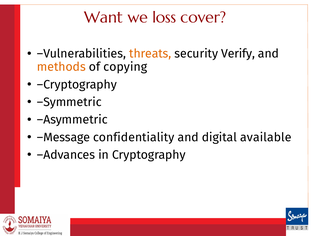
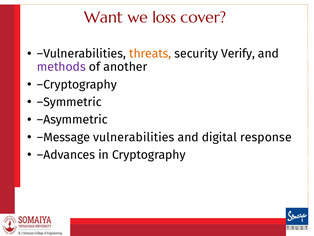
methods colour: orange -> purple
copying: copying -> another
Message confidentiality: confidentiality -> vulnerabilities
available: available -> response
